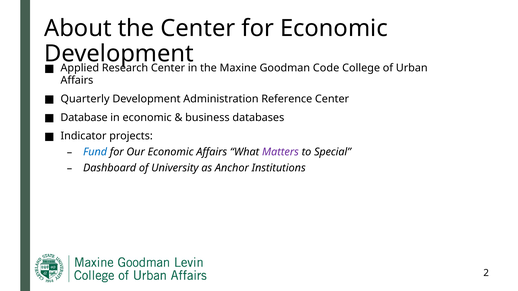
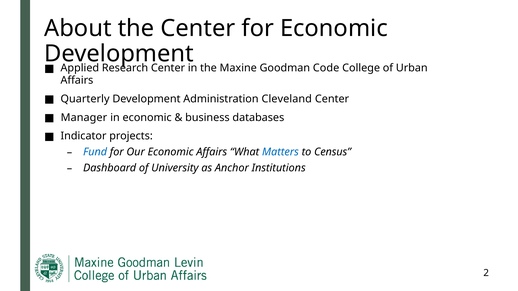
Reference: Reference -> Cleveland
Database: Database -> Manager
Matters colour: purple -> blue
Special: Special -> Census
